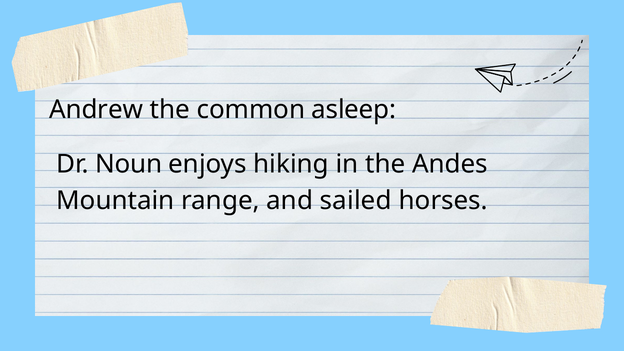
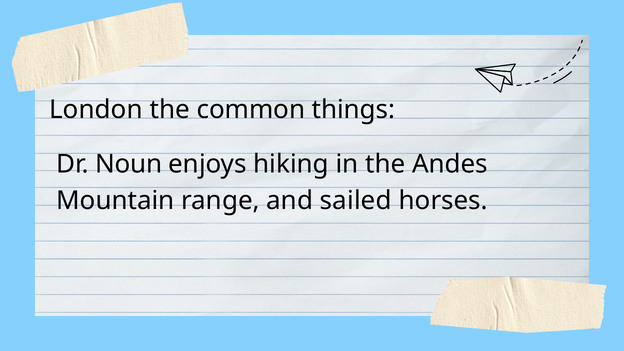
Andrew: Andrew -> London
asleep: asleep -> things
